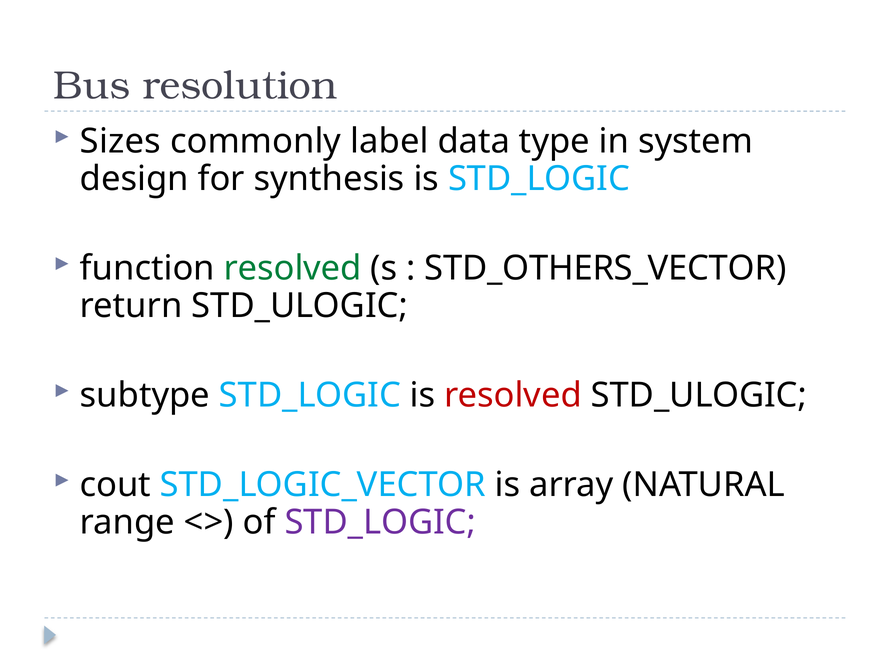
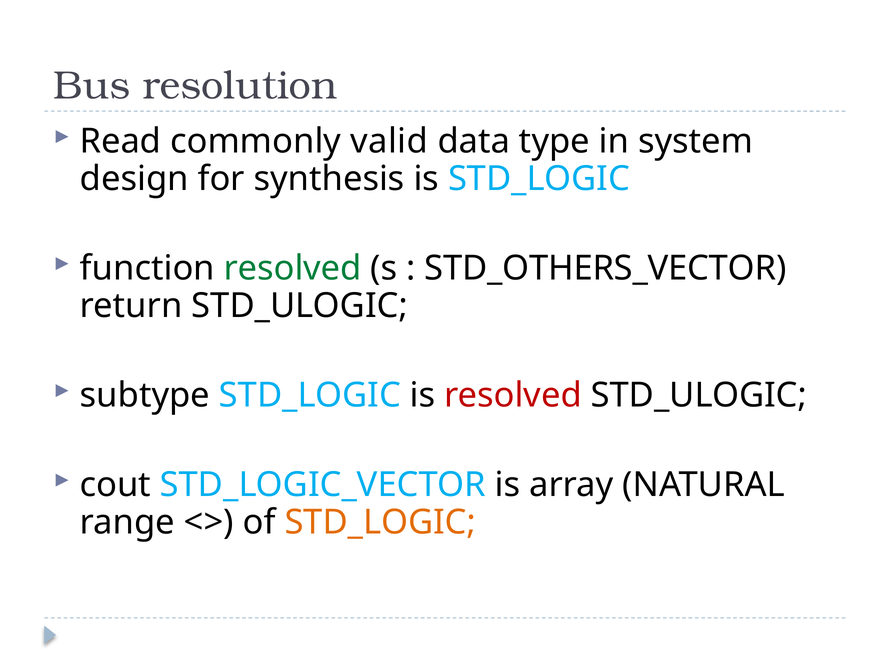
Sizes: Sizes -> Read
label: label -> valid
STD_LOGIC at (380, 523) colour: purple -> orange
